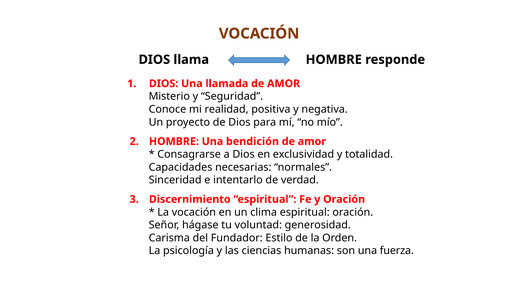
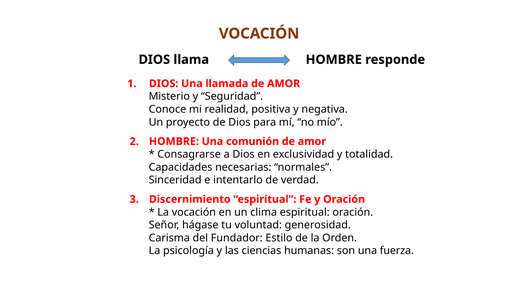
bendición: bendición -> comunión
